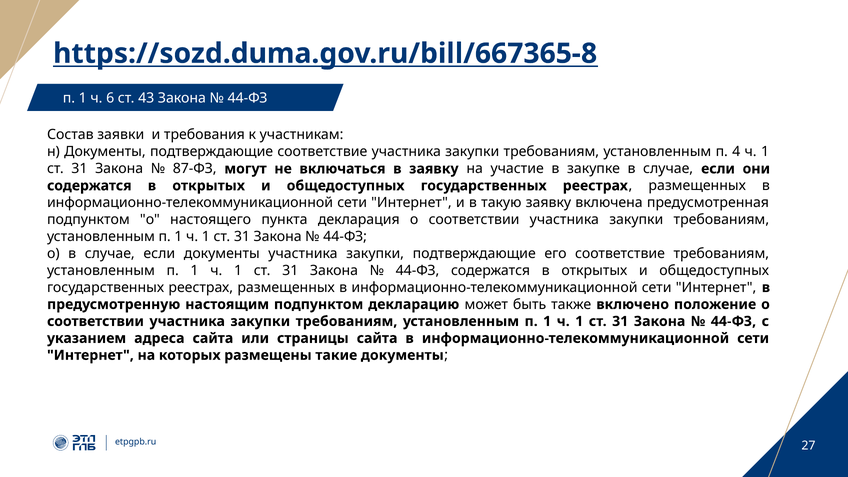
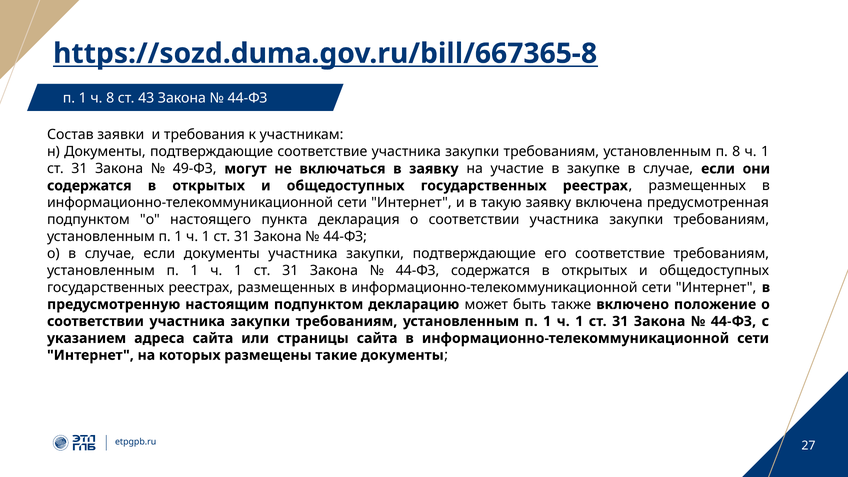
ч 6: 6 -> 8
п 4: 4 -> 8
87-ФЗ: 87-ФЗ -> 49-ФЗ
